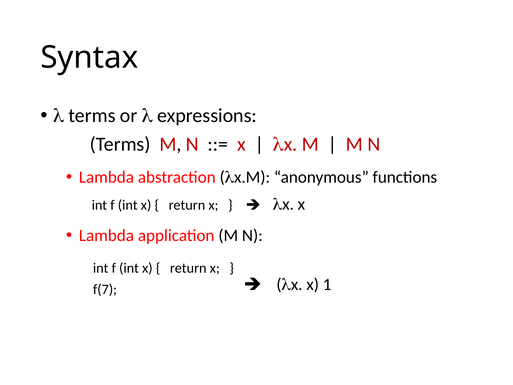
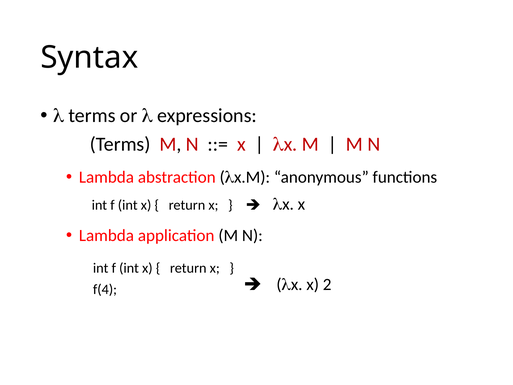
f(7: f(7 -> f(4
1: 1 -> 2
